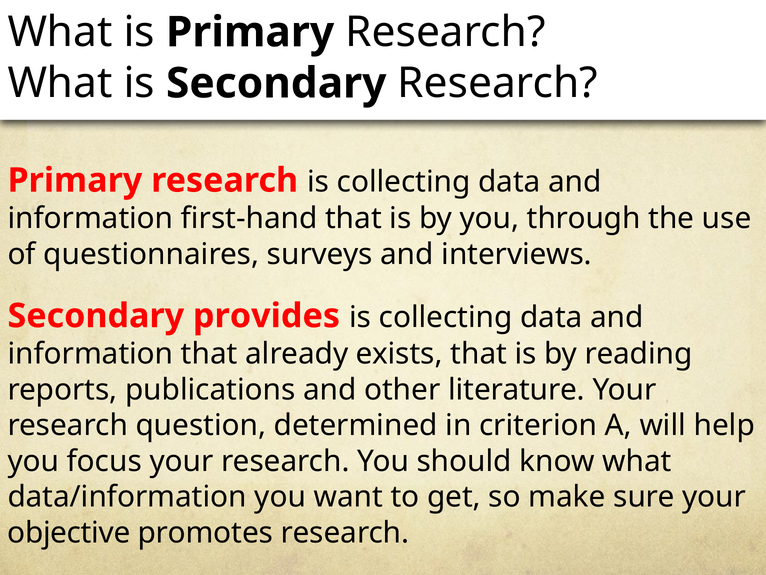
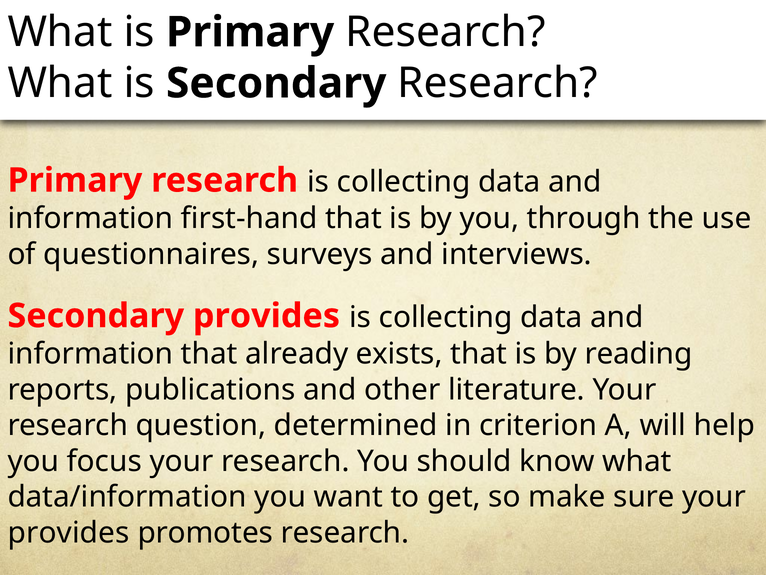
objective at (69, 532): objective -> provides
